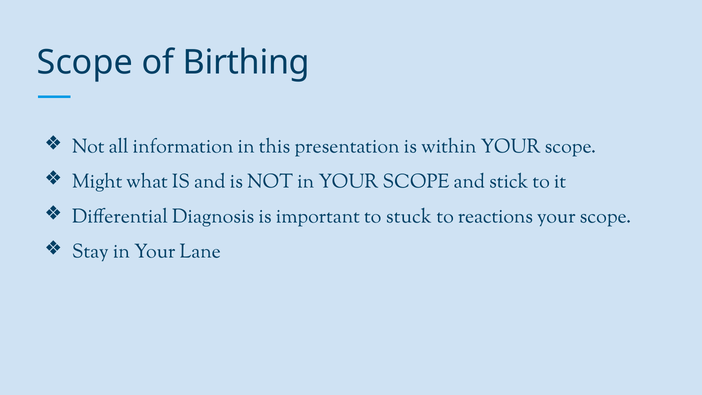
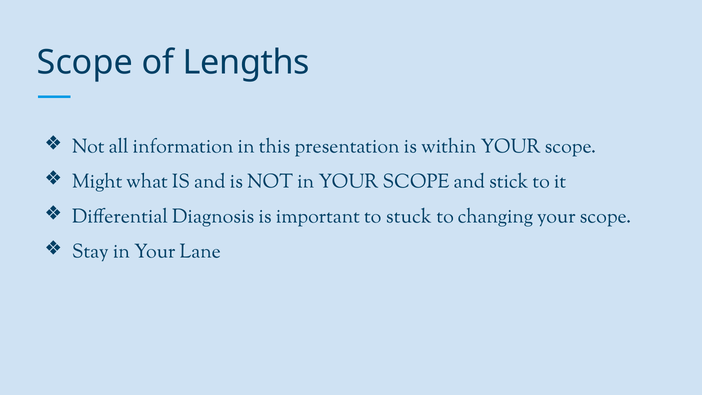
Birthing: Birthing -> Lengths
reactions: reactions -> changing
